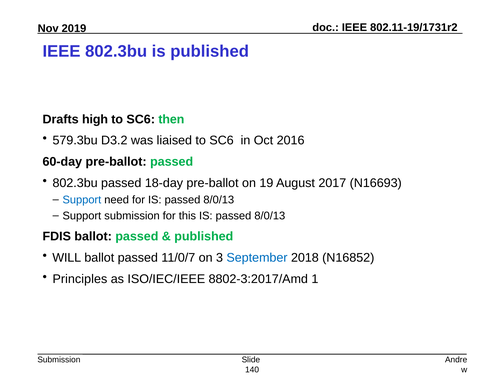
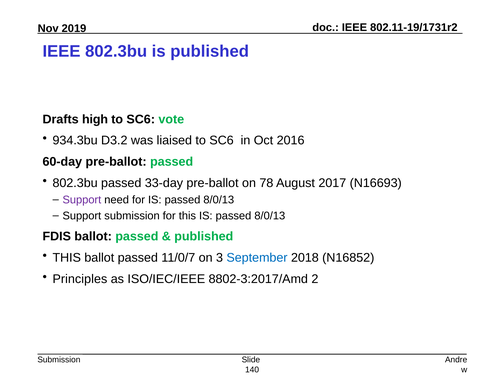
then: then -> vote
579.3bu: 579.3bu -> 934.3bu
18-day: 18-day -> 33-day
19: 19 -> 78
Support at (82, 200) colour: blue -> purple
WILL at (67, 258): WILL -> THIS
1: 1 -> 2
